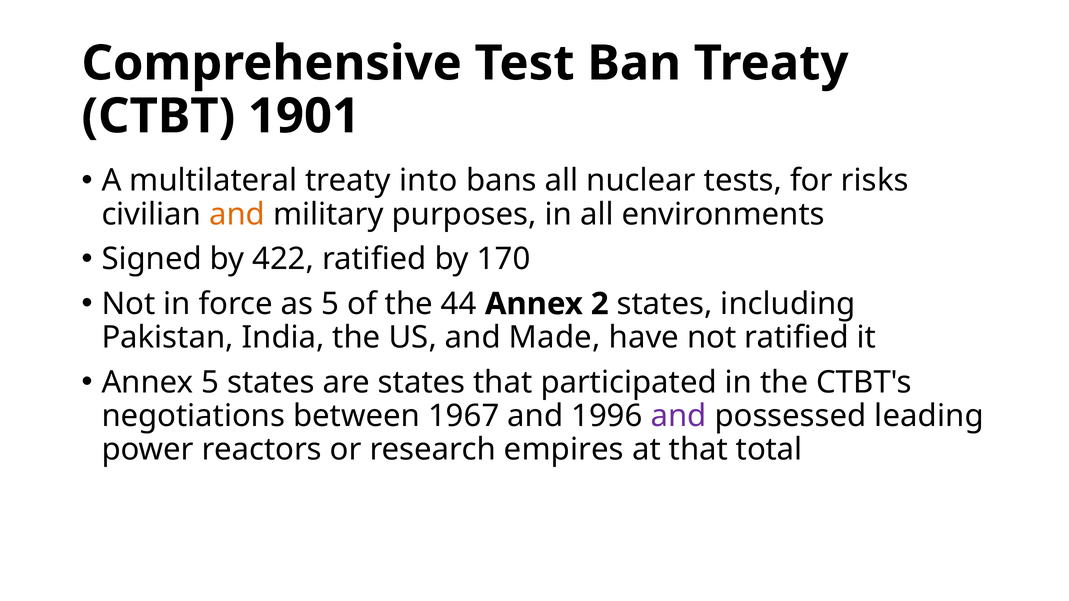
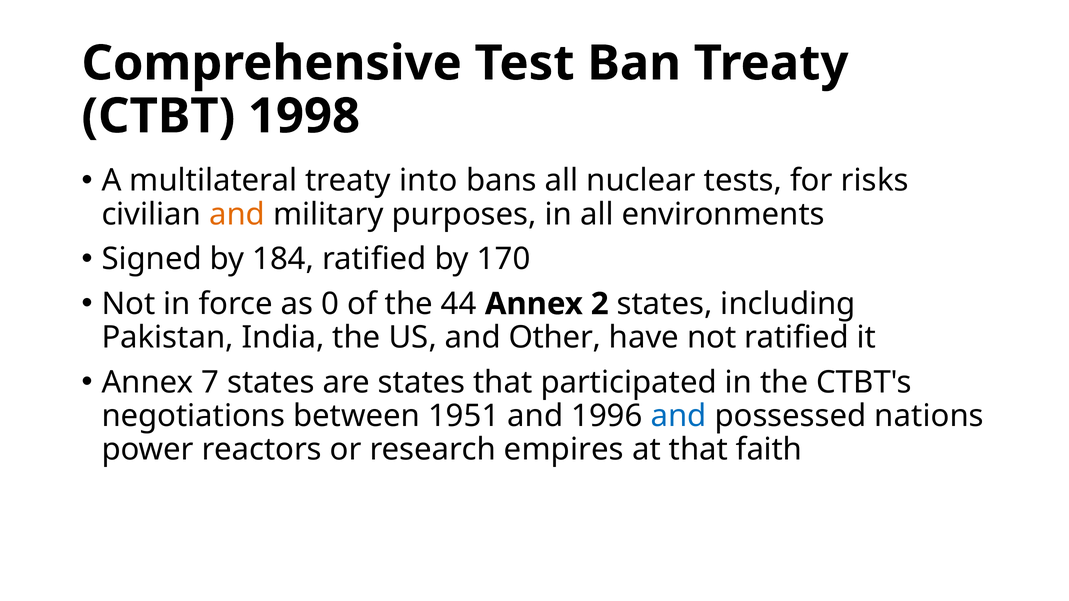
1901: 1901 -> 1998
422: 422 -> 184
as 5: 5 -> 0
Made: Made -> Other
Annex 5: 5 -> 7
1967: 1967 -> 1951
and at (679, 416) colour: purple -> blue
leading: leading -> nations
total: total -> faith
